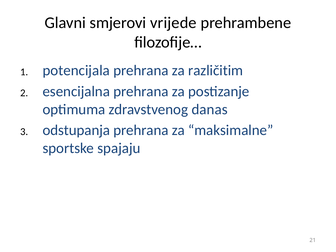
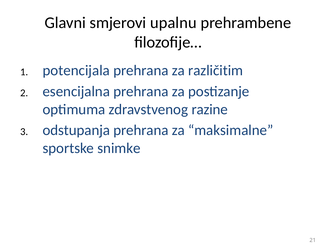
vrijede: vrijede -> upalnu
danas: danas -> razine
spajaju: spajaju -> snimke
